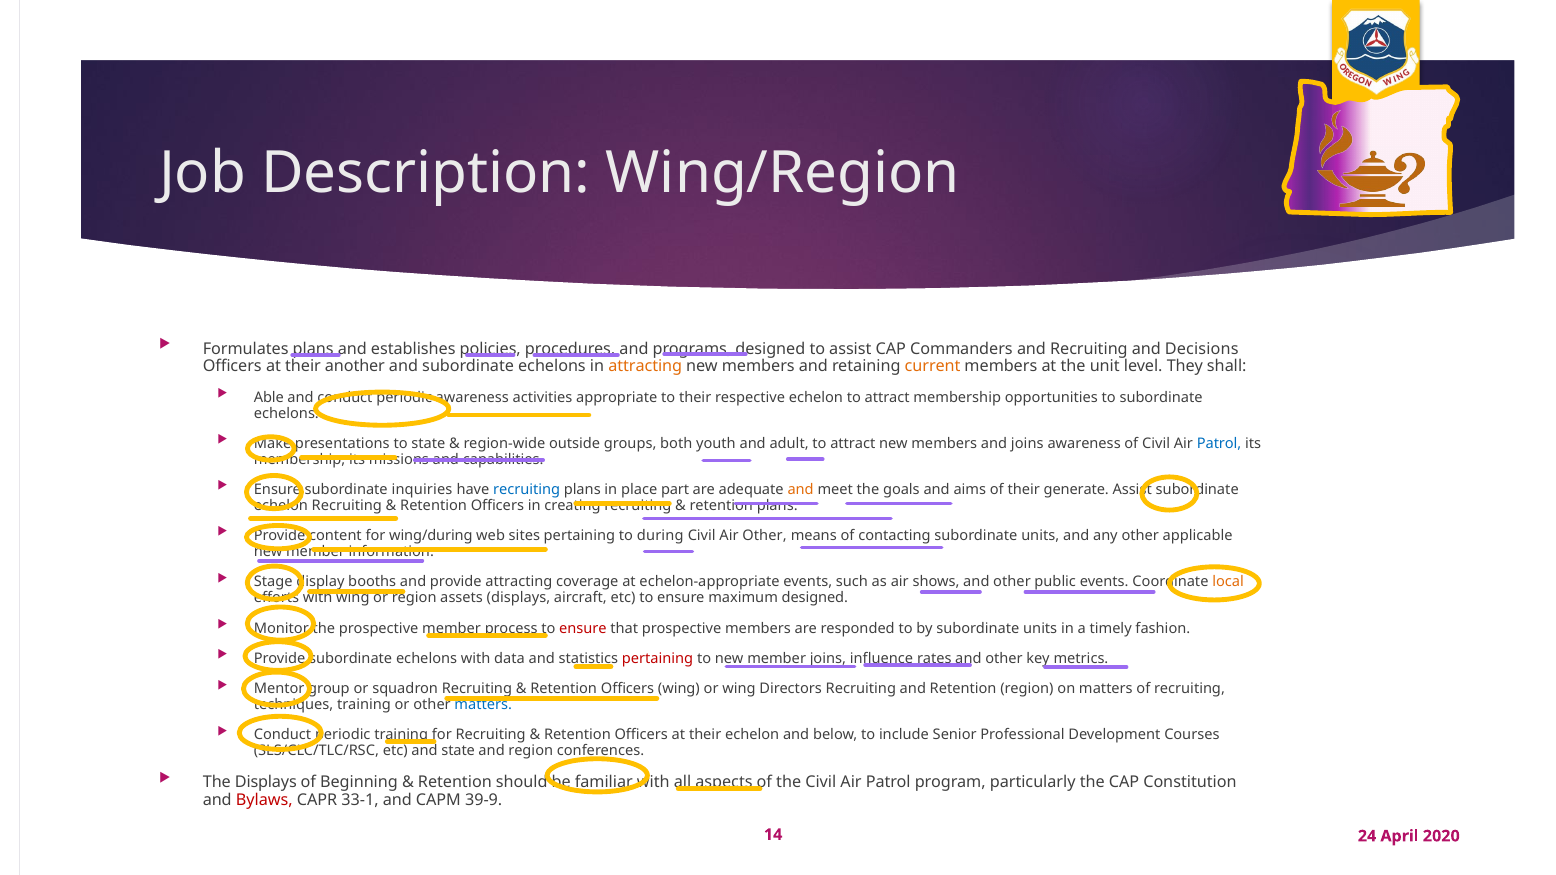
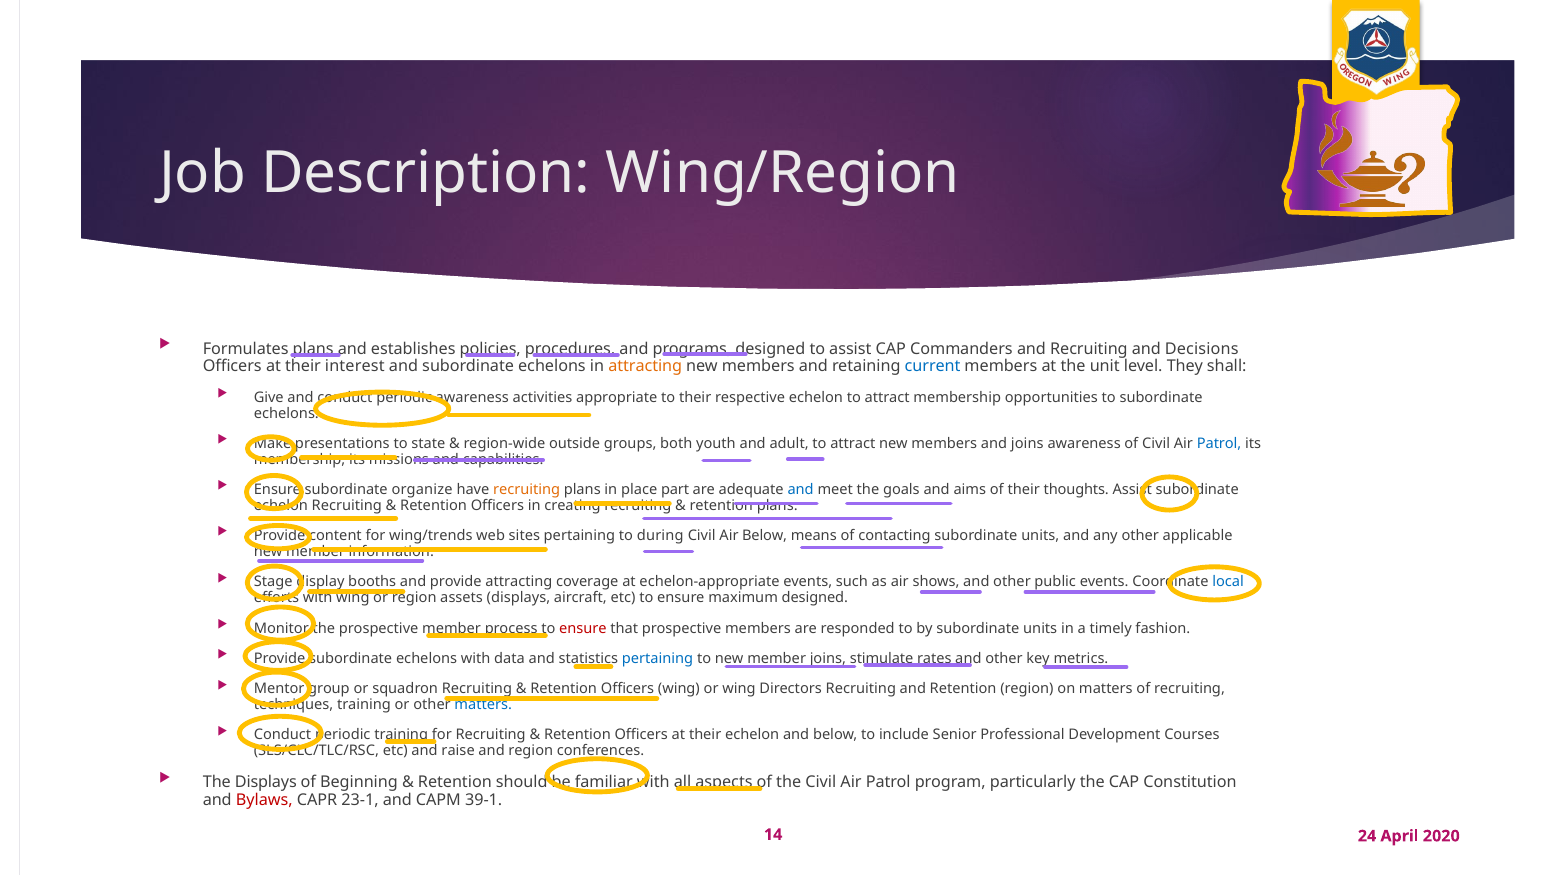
another: another -> interest
current colour: orange -> blue
Able: Able -> Give
inquiries: inquiries -> organize
recruiting at (527, 490) colour: blue -> orange
and at (801, 490) colour: orange -> blue
generate: generate -> thoughts
wing/during: wing/during -> wing/trends
Air Other: Other -> Below
local colour: orange -> blue
pertaining at (658, 659) colour: red -> blue
influence: influence -> stimulate
and state: state -> raise
33-1: 33-1 -> 23-1
39-9: 39-9 -> 39-1
